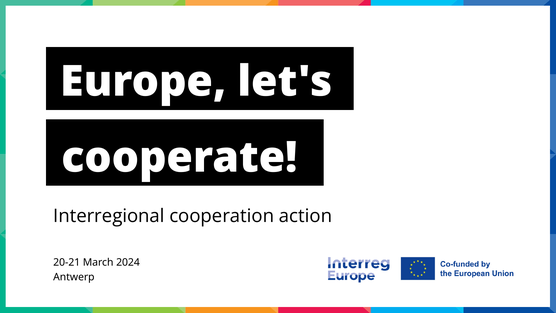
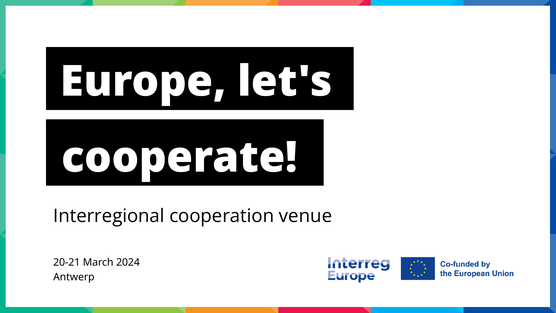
action: action -> venue
